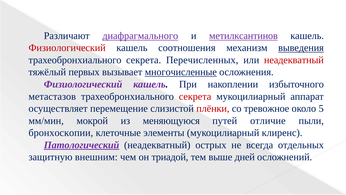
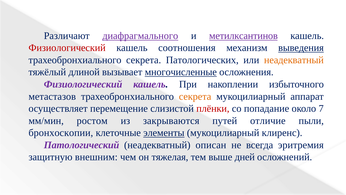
Перечисленных: Перечисленных -> Патологических
неадекватный at (294, 60) colour: red -> orange
первых: первых -> длиной
секрета at (195, 96) colour: red -> orange
тревожное: тревожное -> попадание
5: 5 -> 7
мокрой: мокрой -> ростом
меняющуюся: меняющуюся -> закрываются
элементы underline: none -> present
Патологический underline: present -> none
острых: острых -> описан
отдельных: отдельных -> эритремия
триадой: триадой -> тяжелая
